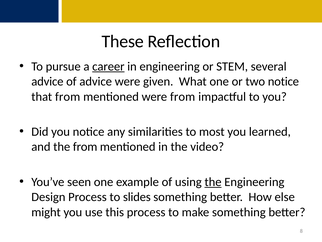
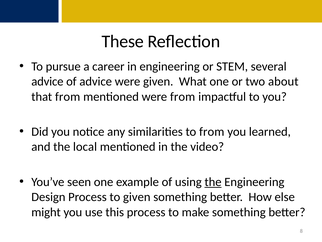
career underline: present -> none
two notice: notice -> about
to most: most -> from
the from: from -> local
to slides: slides -> given
